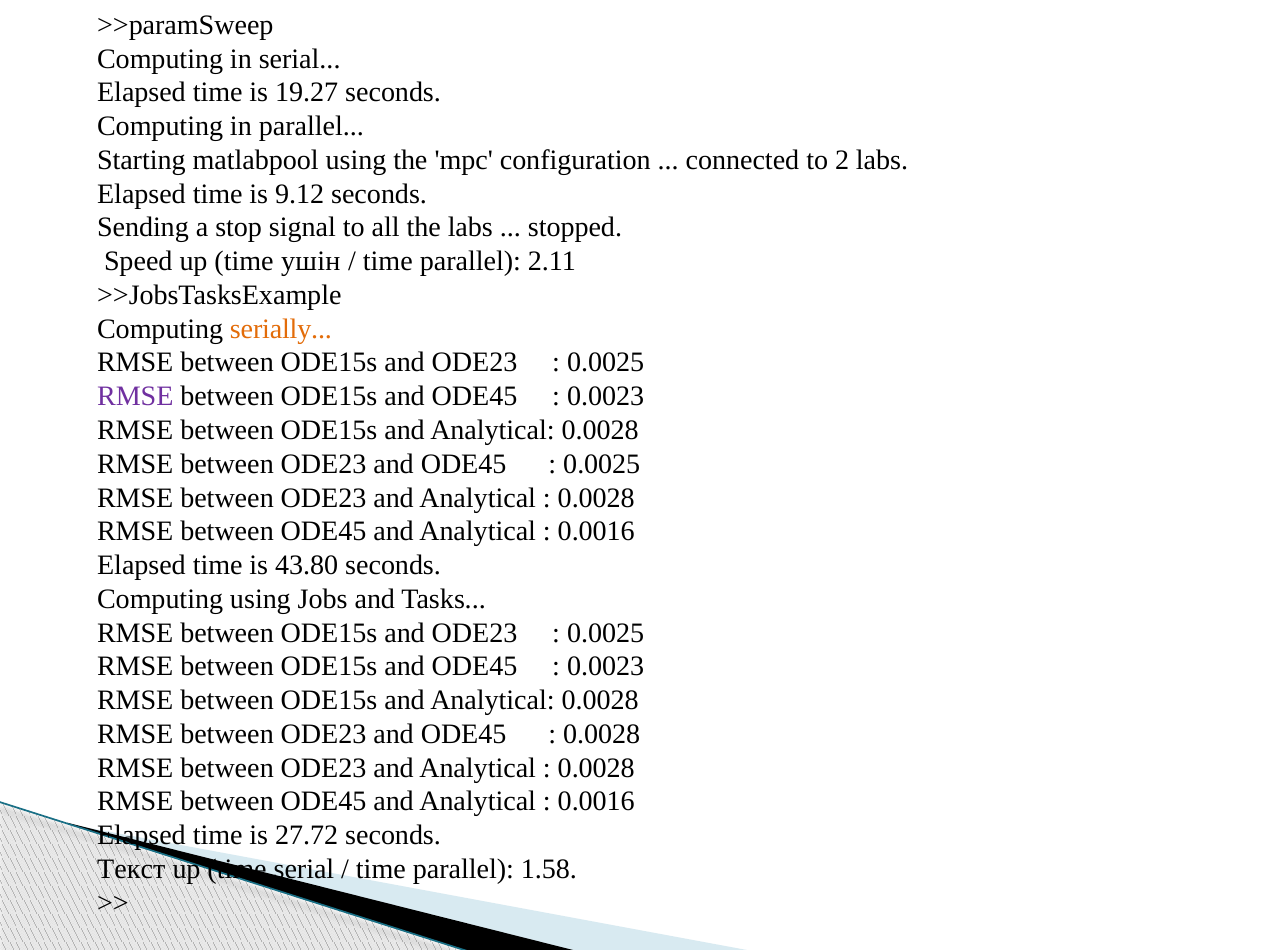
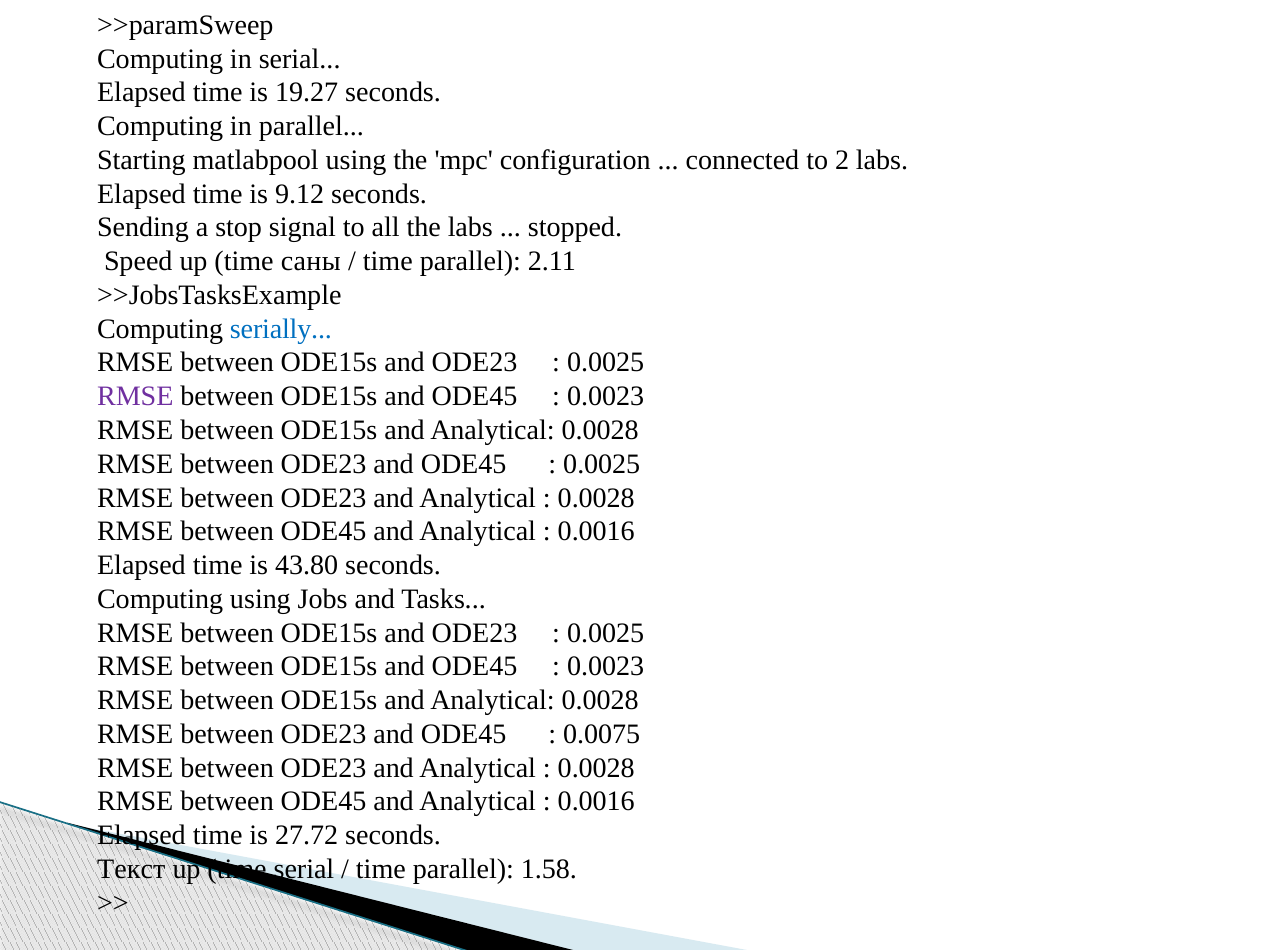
ушін: ушін -> саны
serially colour: orange -> blue
0.0028 at (602, 734): 0.0028 -> 0.0075
